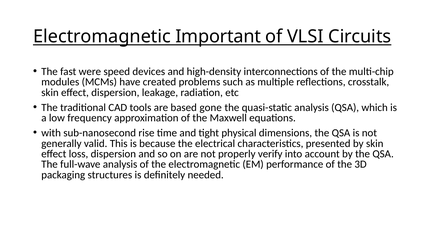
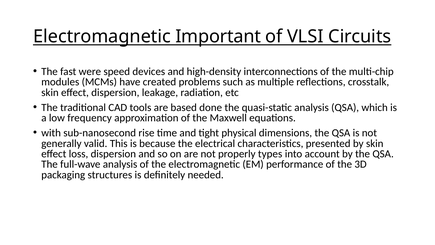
gone: gone -> done
verify: verify -> types
